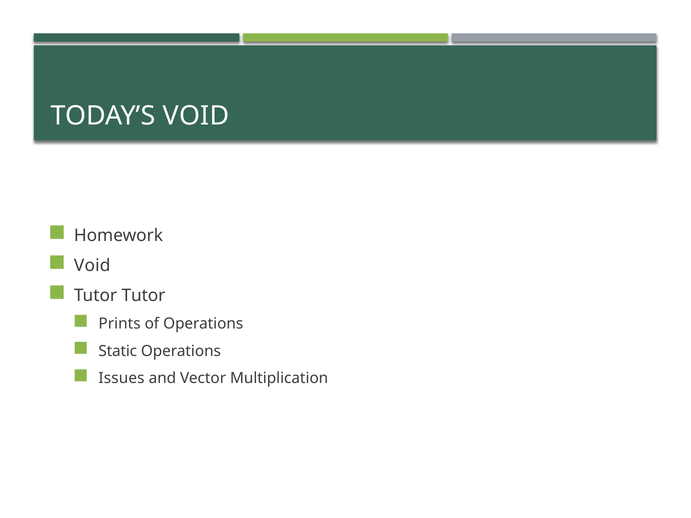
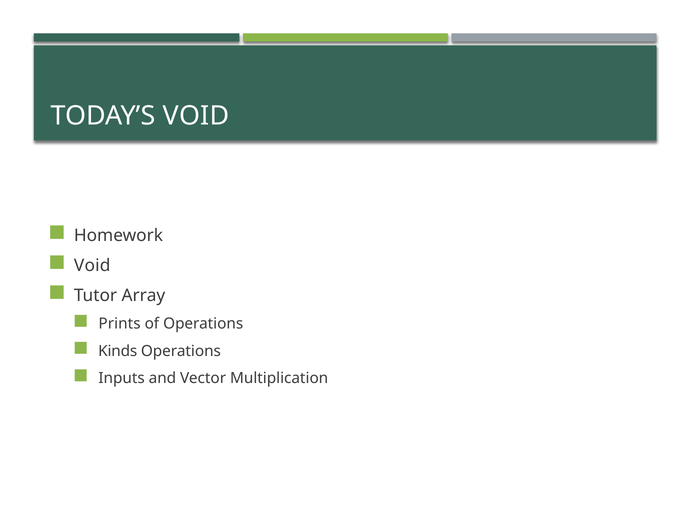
Tutor Tutor: Tutor -> Array
Static: Static -> Kinds
Issues: Issues -> Inputs
